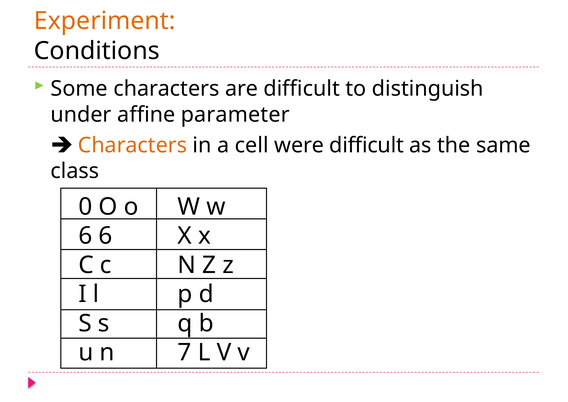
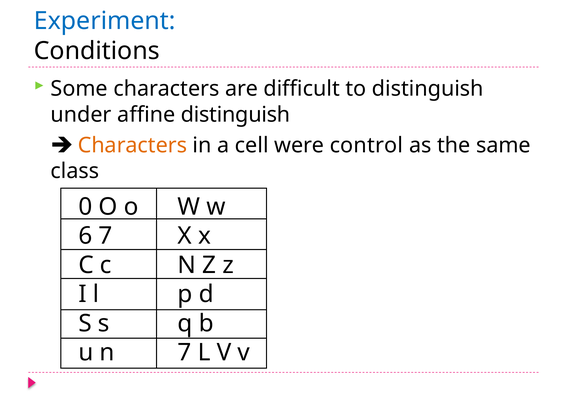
Experiment colour: orange -> blue
affine parameter: parameter -> distinguish
were difficult: difficult -> control
6 6: 6 -> 7
